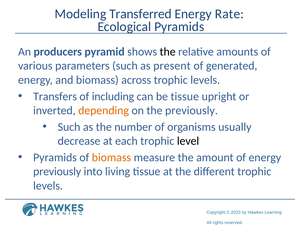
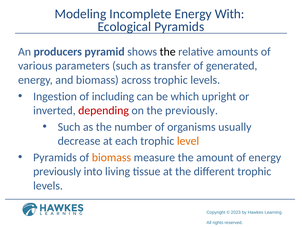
Transferred: Transferred -> Incomplete
Rate: Rate -> With
present: present -> transfer
Transfers: Transfers -> Ingestion
be tissue: tissue -> which
depending colour: orange -> red
level colour: black -> orange
